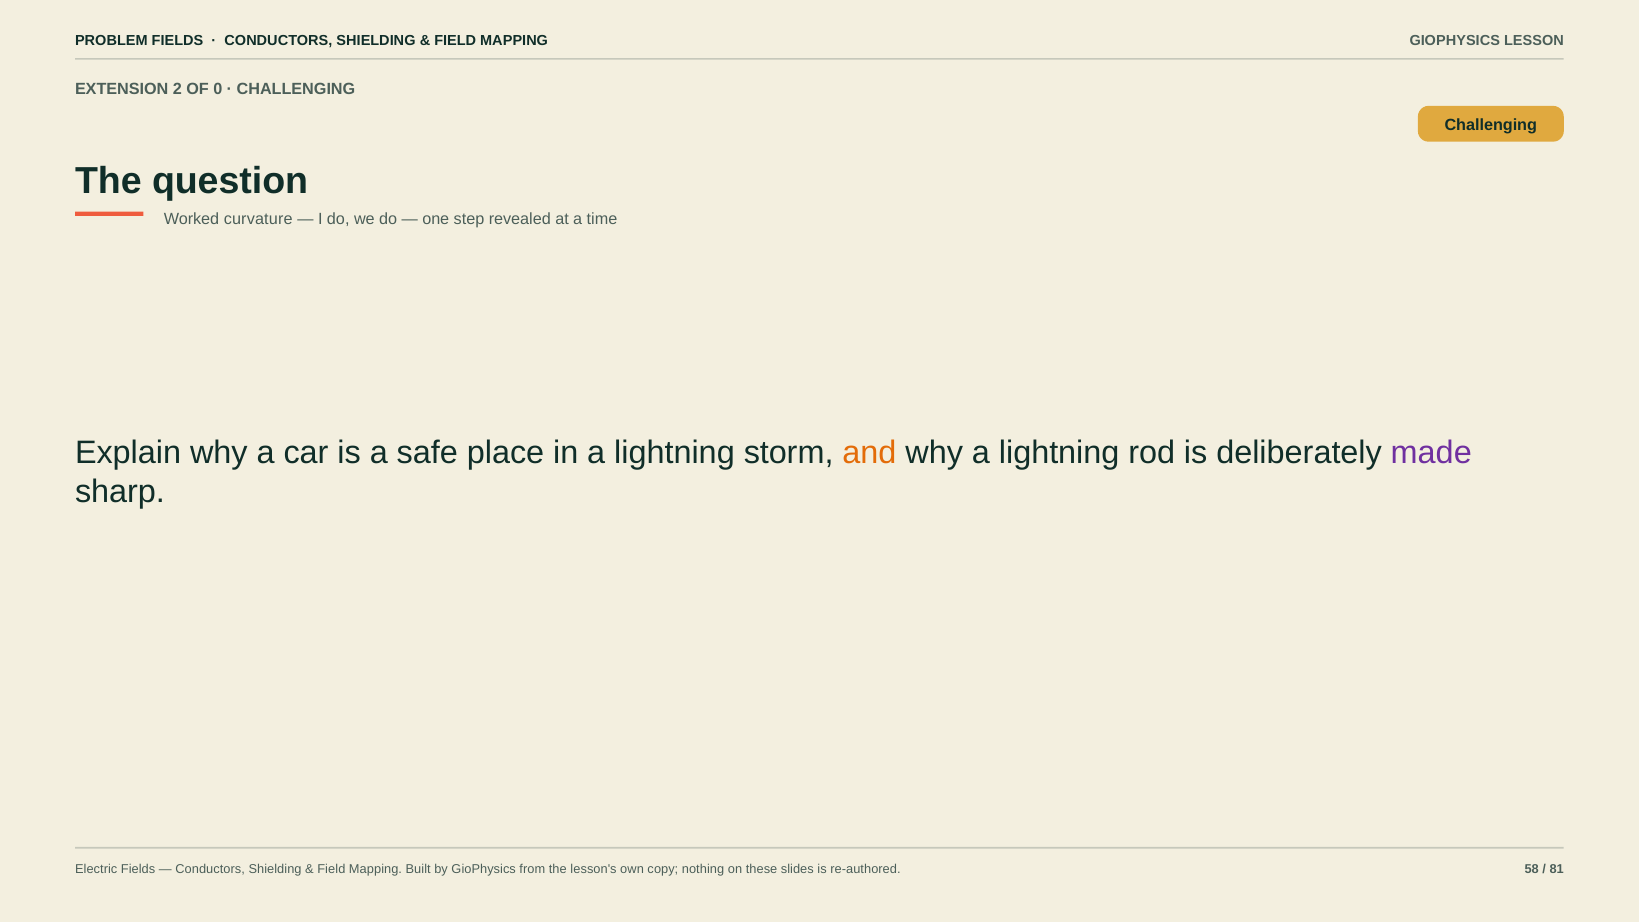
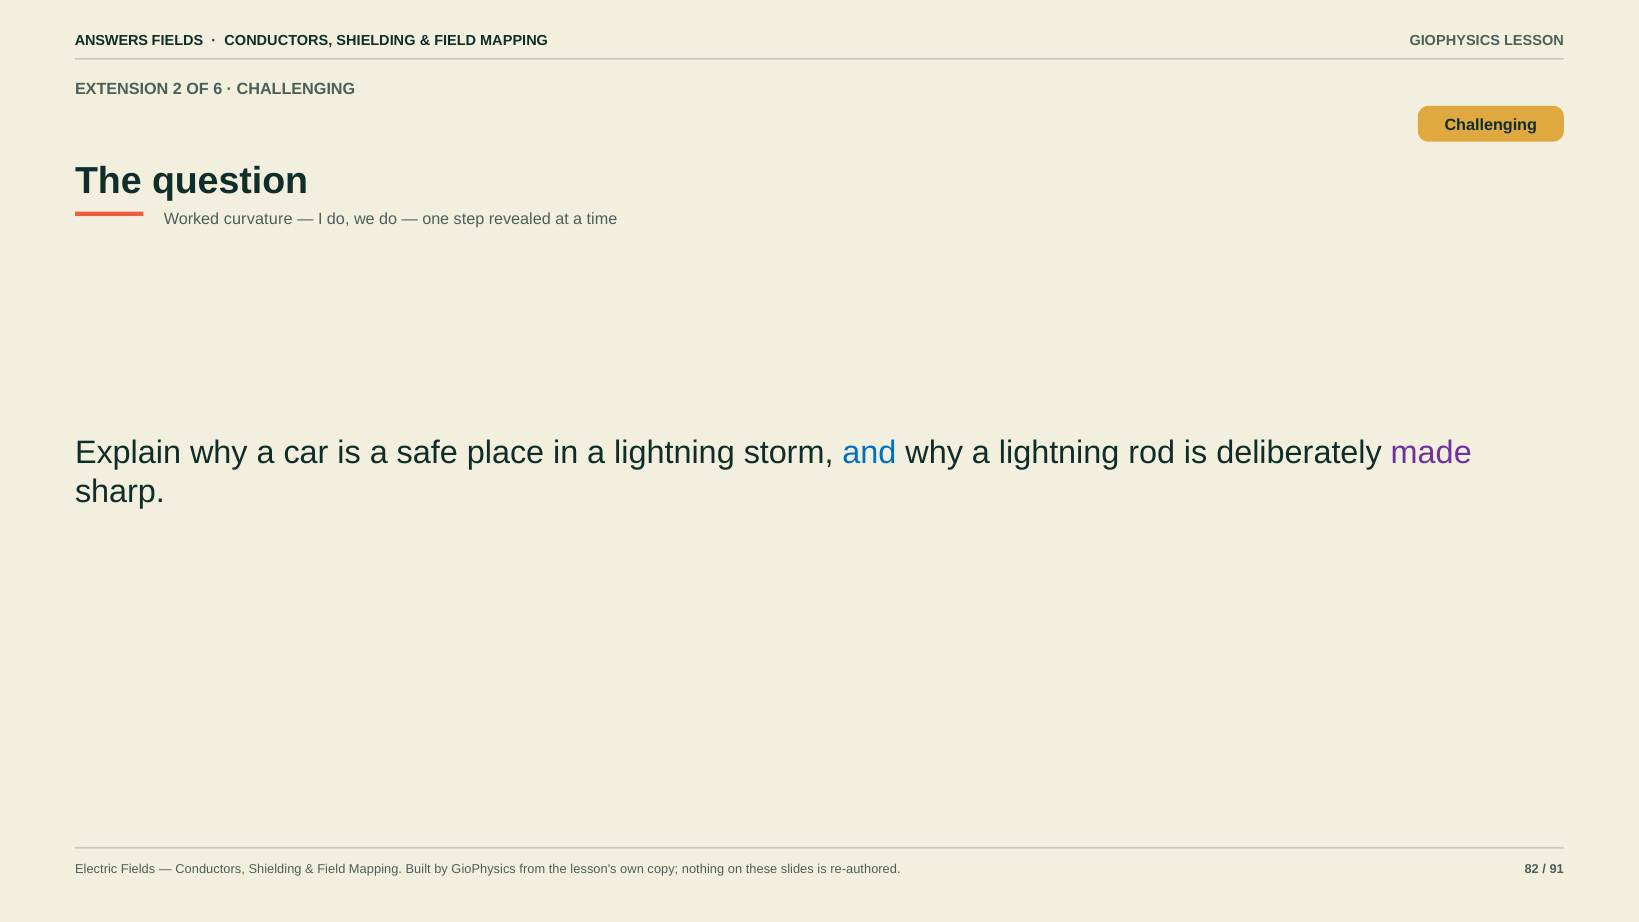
PROBLEM: PROBLEM -> ANSWERS
0: 0 -> 6
and colour: orange -> blue
58: 58 -> 82
81: 81 -> 91
